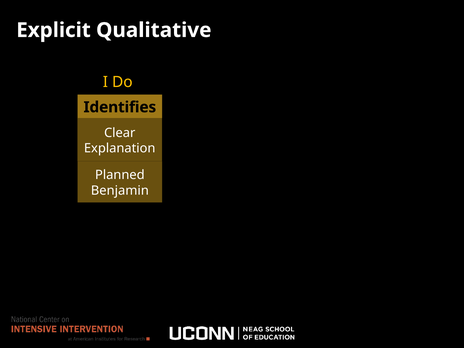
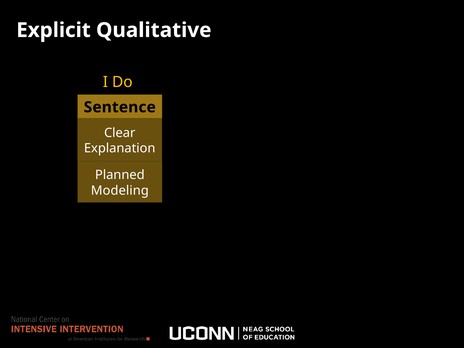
Identifies: Identifies -> Sentence
Benjamin: Benjamin -> Modeling
